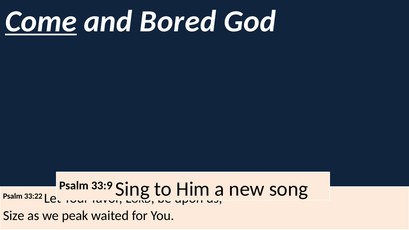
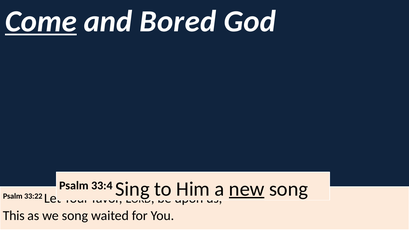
33:9: 33:9 -> 33:4
new underline: none -> present
Size: Size -> This
we peak: peak -> song
